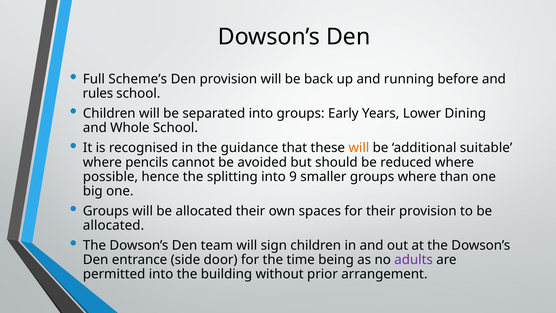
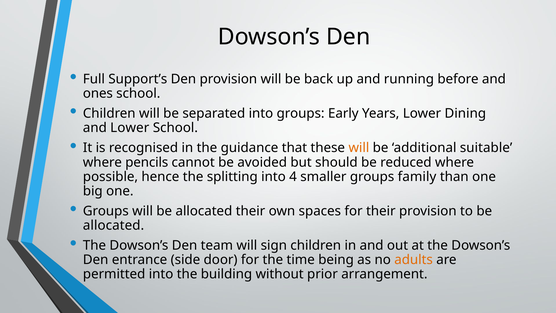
Scheme’s: Scheme’s -> Support’s
rules: rules -> ones
and Whole: Whole -> Lower
9: 9 -> 4
groups where: where -> family
adults colour: purple -> orange
